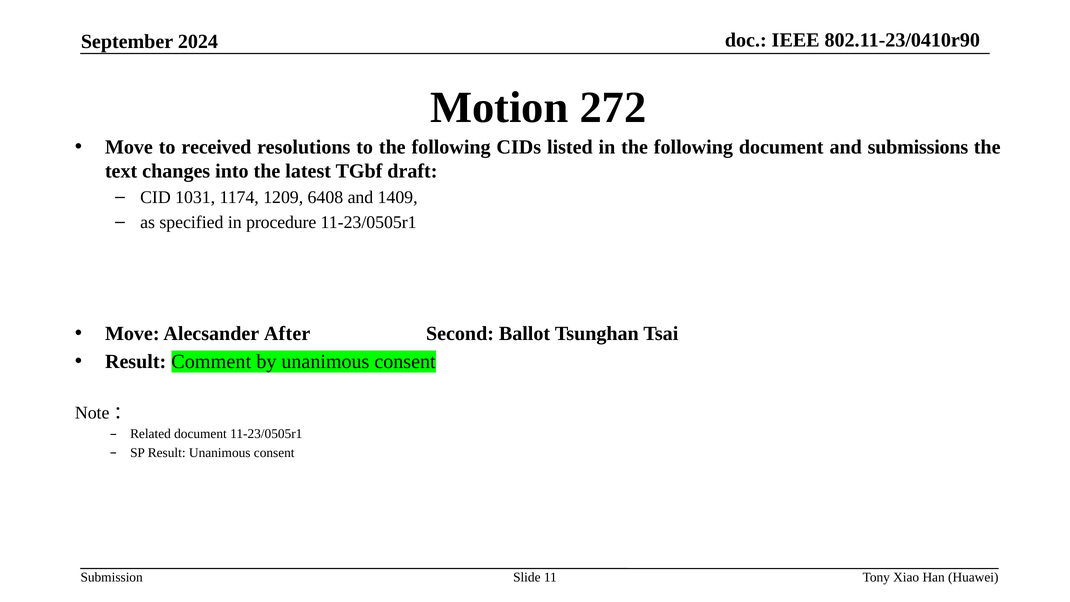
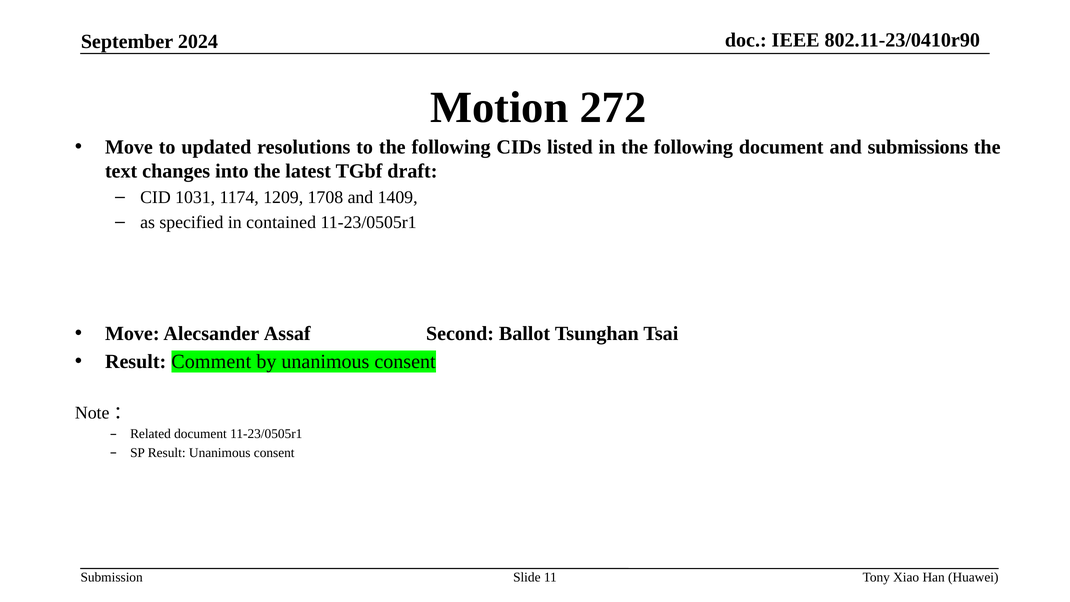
received: received -> updated
6408: 6408 -> 1708
procedure: procedure -> contained
After: After -> Assaf
